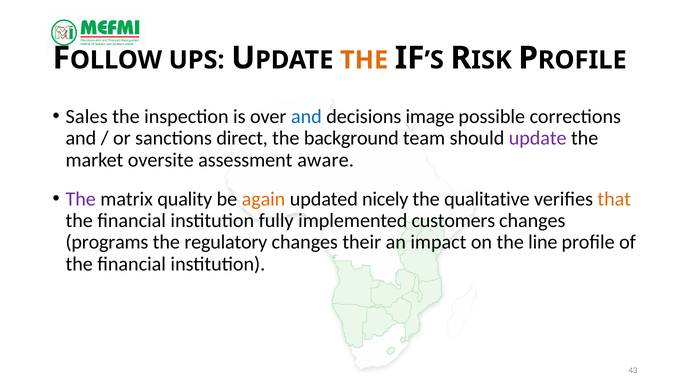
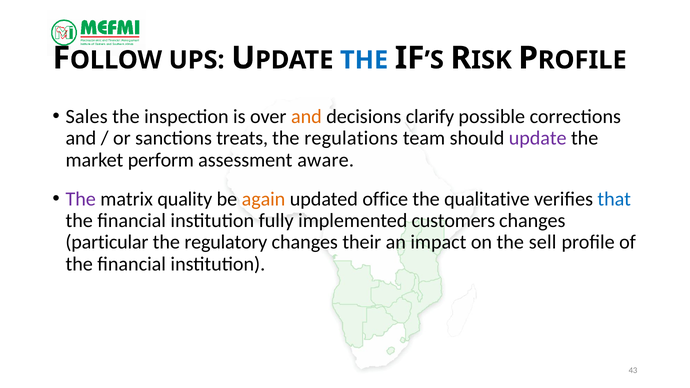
THE at (364, 60) colour: orange -> blue
and at (306, 117) colour: blue -> orange
image: image -> clarify
direct: direct -> treats
background: background -> regulations
oversite: oversite -> perform
nicely: nicely -> office
that colour: orange -> blue
programs: programs -> particular
line: line -> sell
